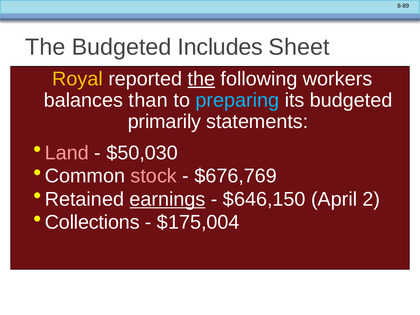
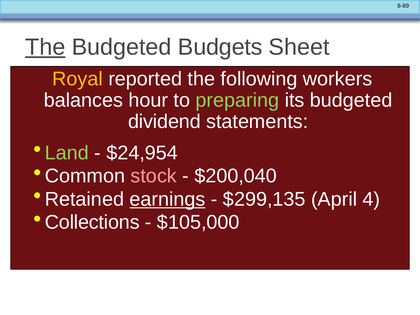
The at (45, 47) underline: none -> present
Includes: Includes -> Budgets
the at (201, 79) underline: present -> none
than: than -> hour
preparing colour: light blue -> light green
primarily: primarily -> dividend
Land colour: pink -> light green
$50,030: $50,030 -> $24,954
$676,769: $676,769 -> $200,040
$646,150: $646,150 -> $299,135
2: 2 -> 4
$175,004: $175,004 -> $105,000
